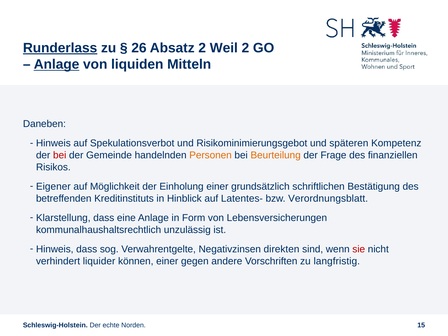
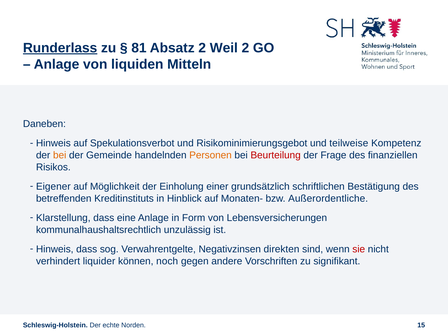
26: 26 -> 81
Anlage at (57, 64) underline: present -> none
späteren: späteren -> teilweise
bei at (60, 155) colour: red -> orange
Beurteilung colour: orange -> red
Latentes-: Latentes- -> Monaten-
Verordnungsblatt: Verordnungsblatt -> Außerordentliche
können einer: einer -> noch
langfristig: langfristig -> signifikant
